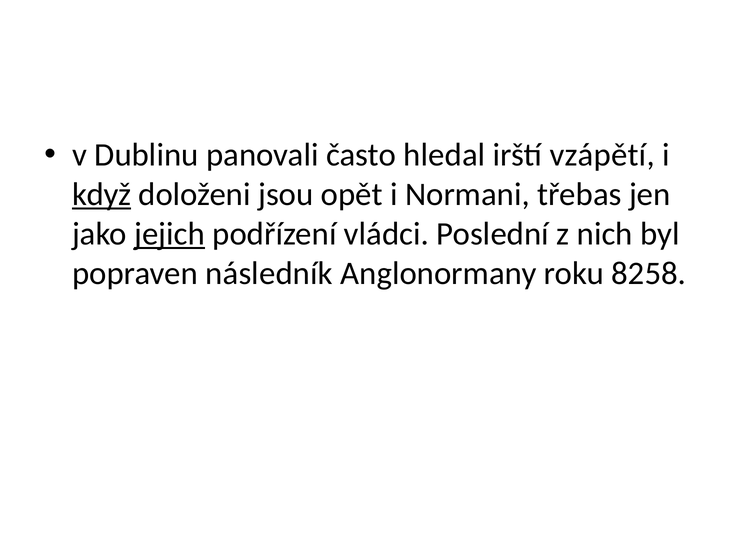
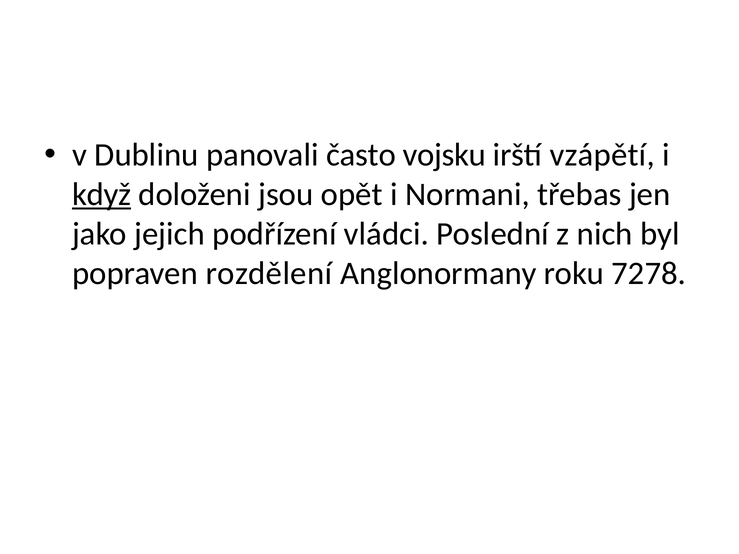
hledal: hledal -> vojsku
jejich underline: present -> none
následník: následník -> rozdělení
8258: 8258 -> 7278
